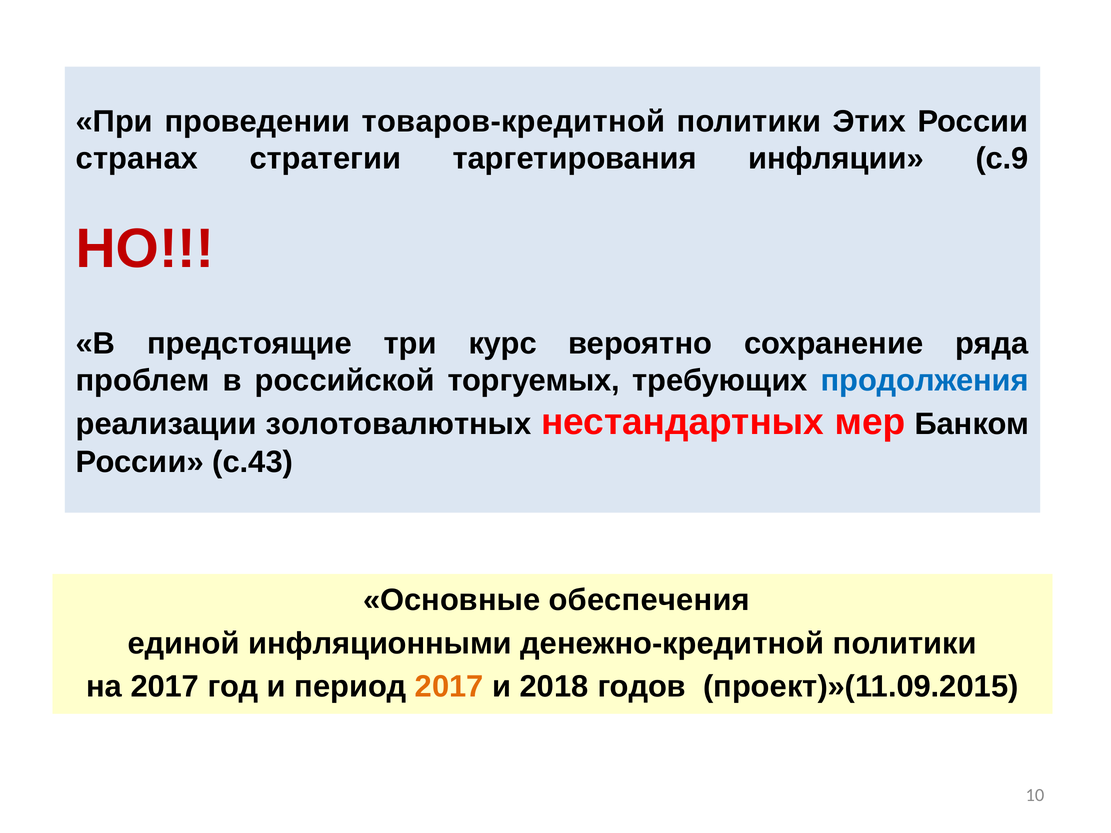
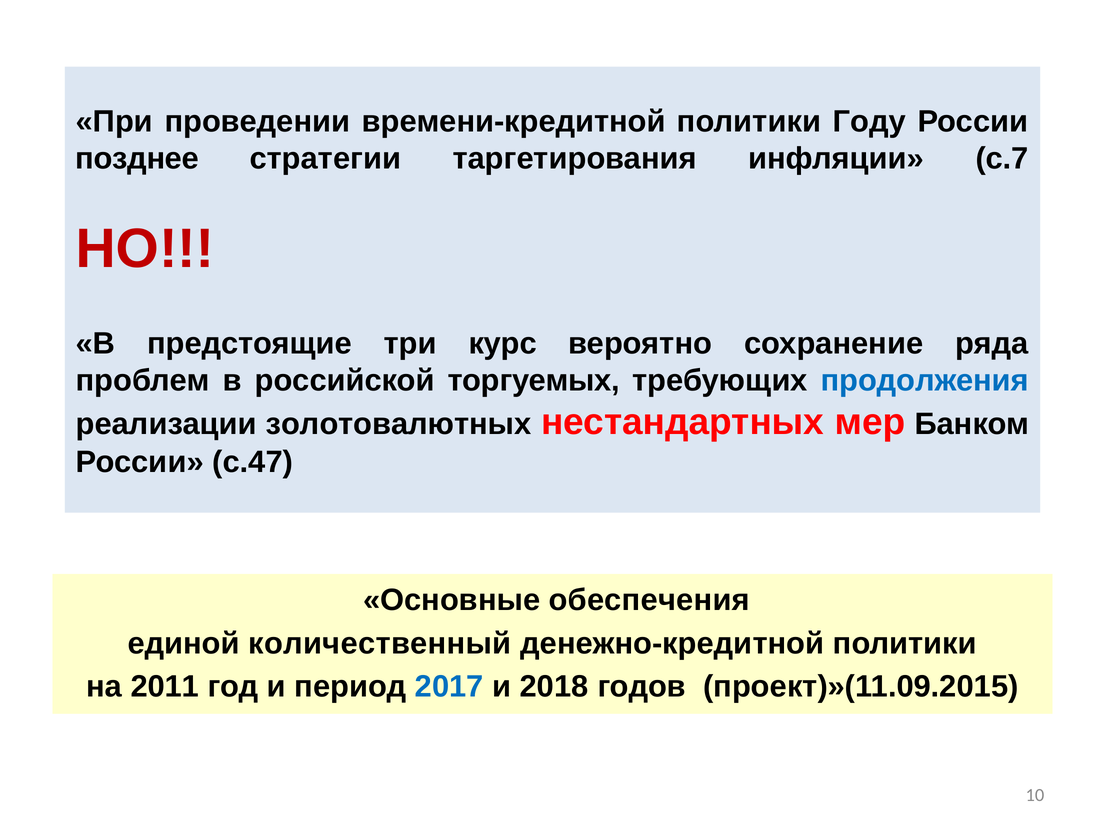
товаров-кредитной: товаров-кредитной -> времени-кредитной
Этих: Этих -> Году
странах: странах -> позднее
с.9: с.9 -> с.7
с.43: с.43 -> с.47
инфляционными: инфляционными -> количественный
на 2017: 2017 -> 2011
2017 at (449, 687) colour: orange -> blue
